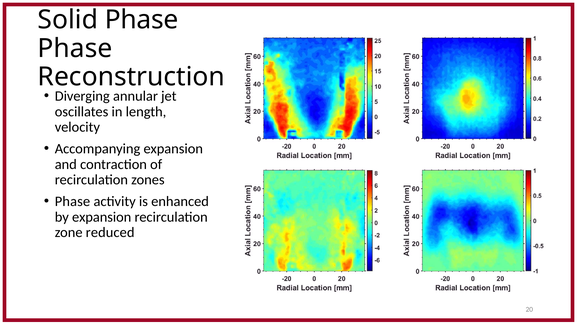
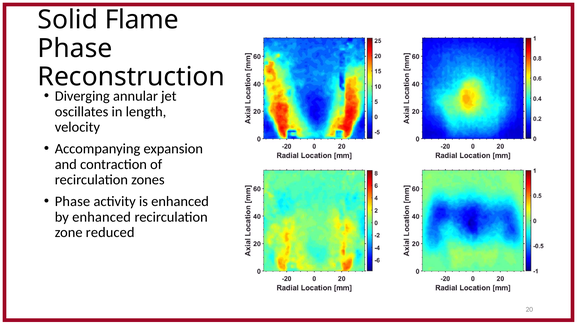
Solid Phase: Phase -> Flame
by expansion: expansion -> enhanced
